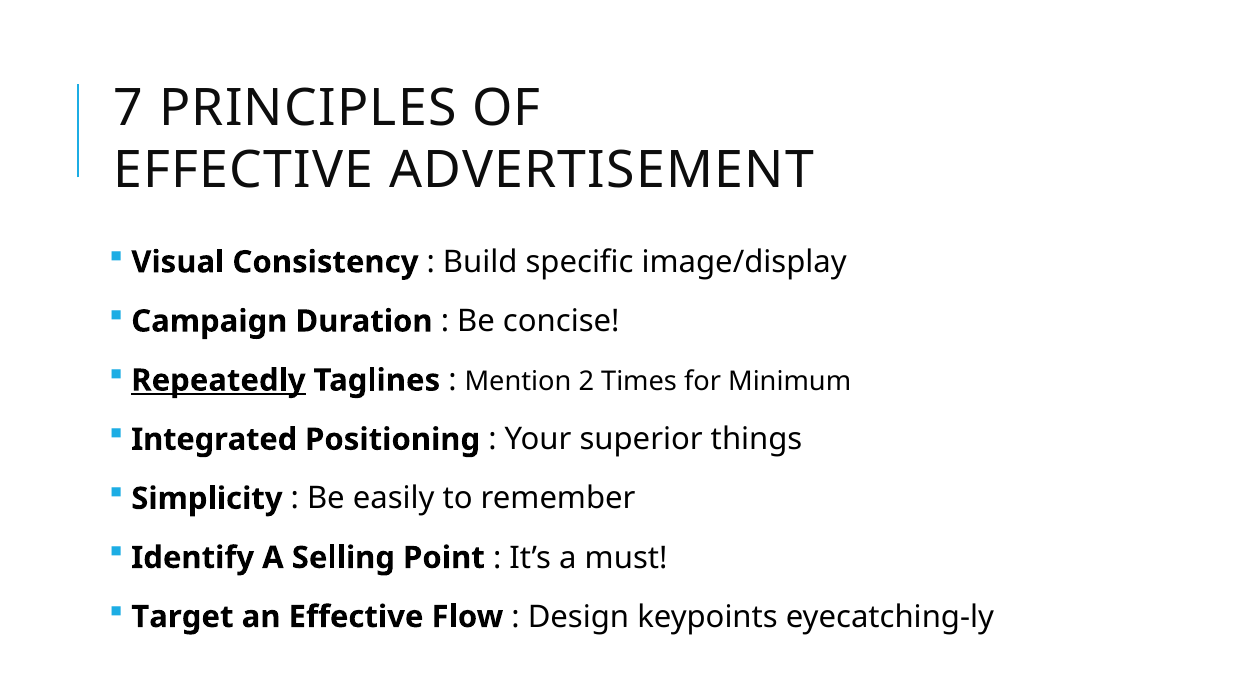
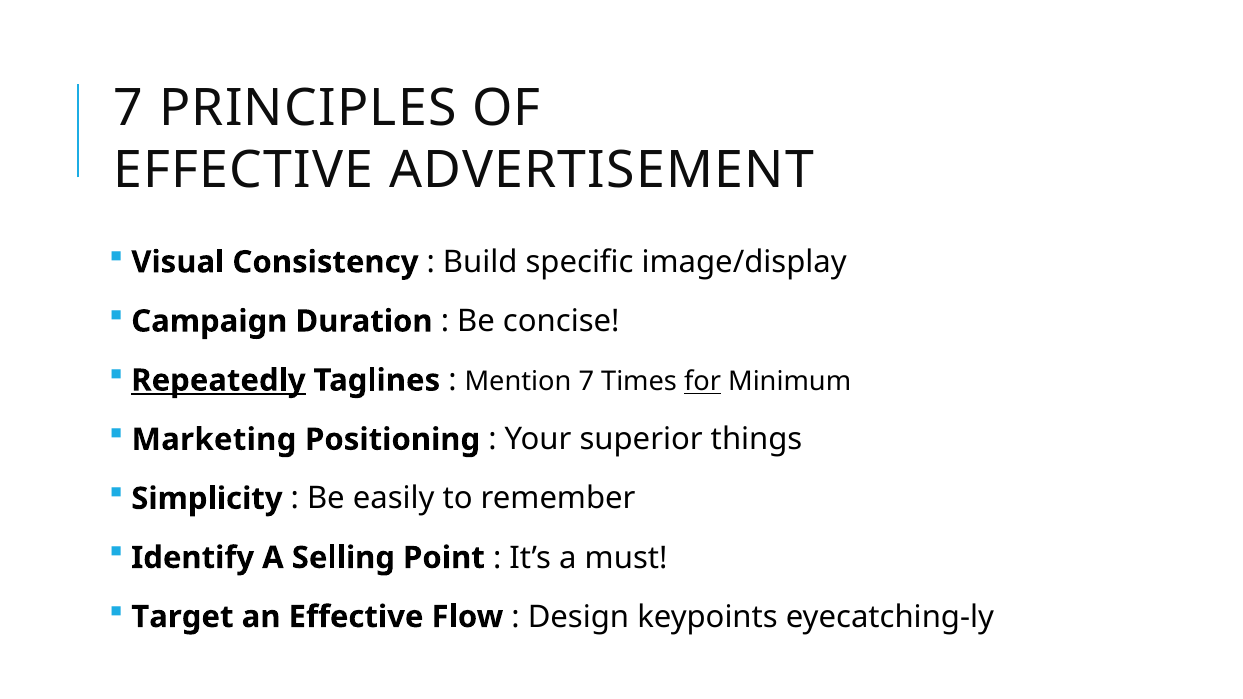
Mention 2: 2 -> 7
for underline: none -> present
Integrated: Integrated -> Marketing
